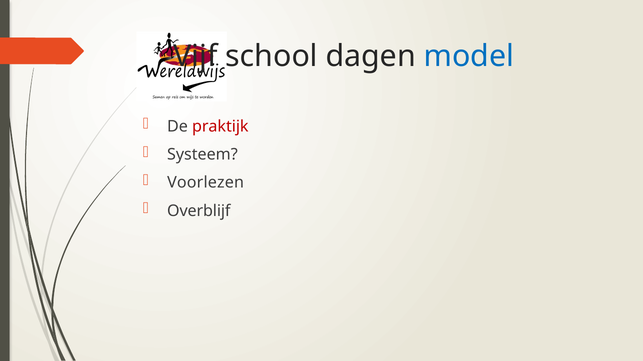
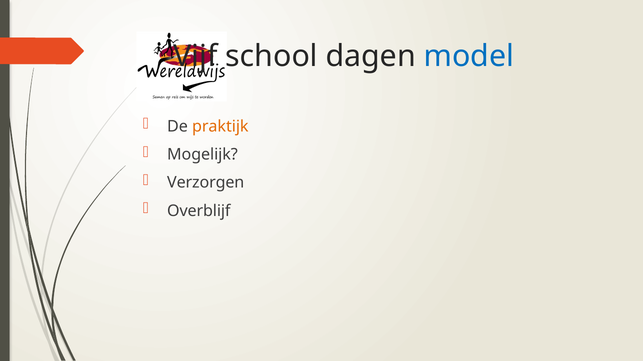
praktijk colour: red -> orange
Systeem: Systeem -> Mogelijk
Voorlezen: Voorlezen -> Verzorgen
